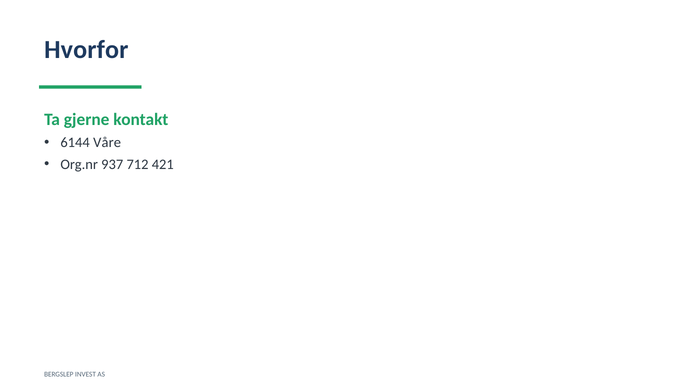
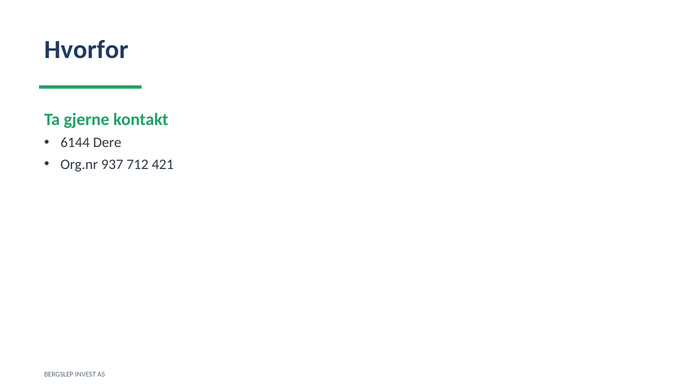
Våre: Våre -> Dere
